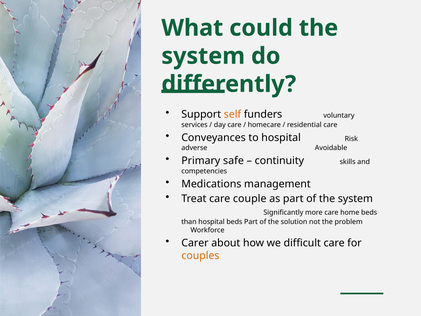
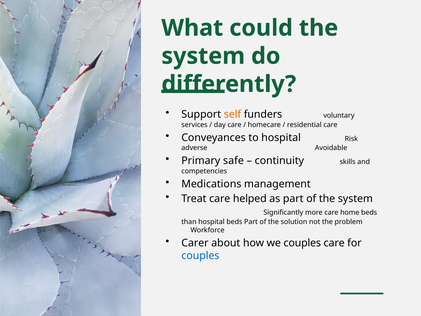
couple: couple -> helped
we difficult: difficult -> couples
couples at (200, 255) colour: orange -> blue
